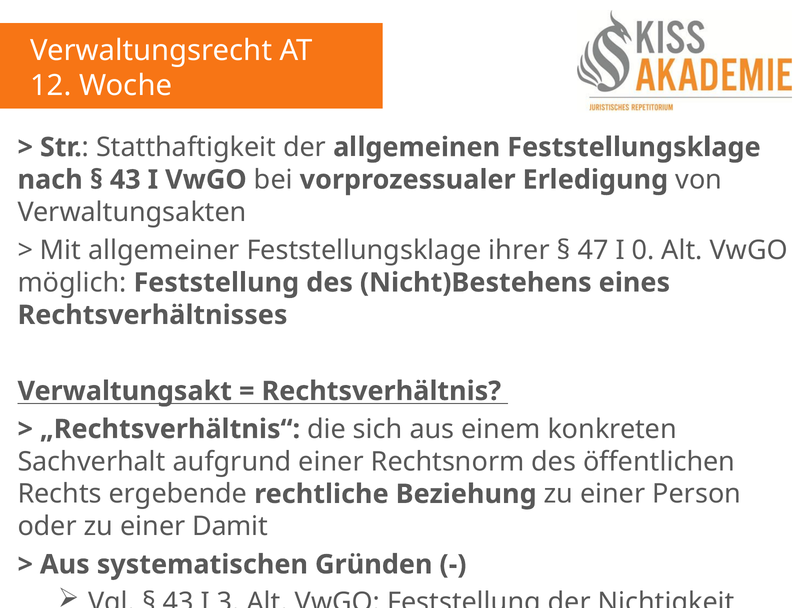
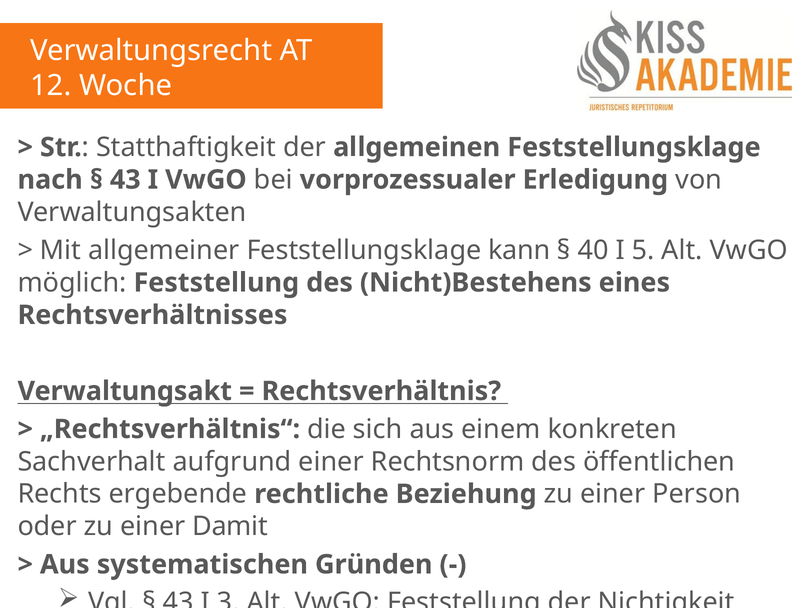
ihrer: ihrer -> kann
47: 47 -> 40
0: 0 -> 5
